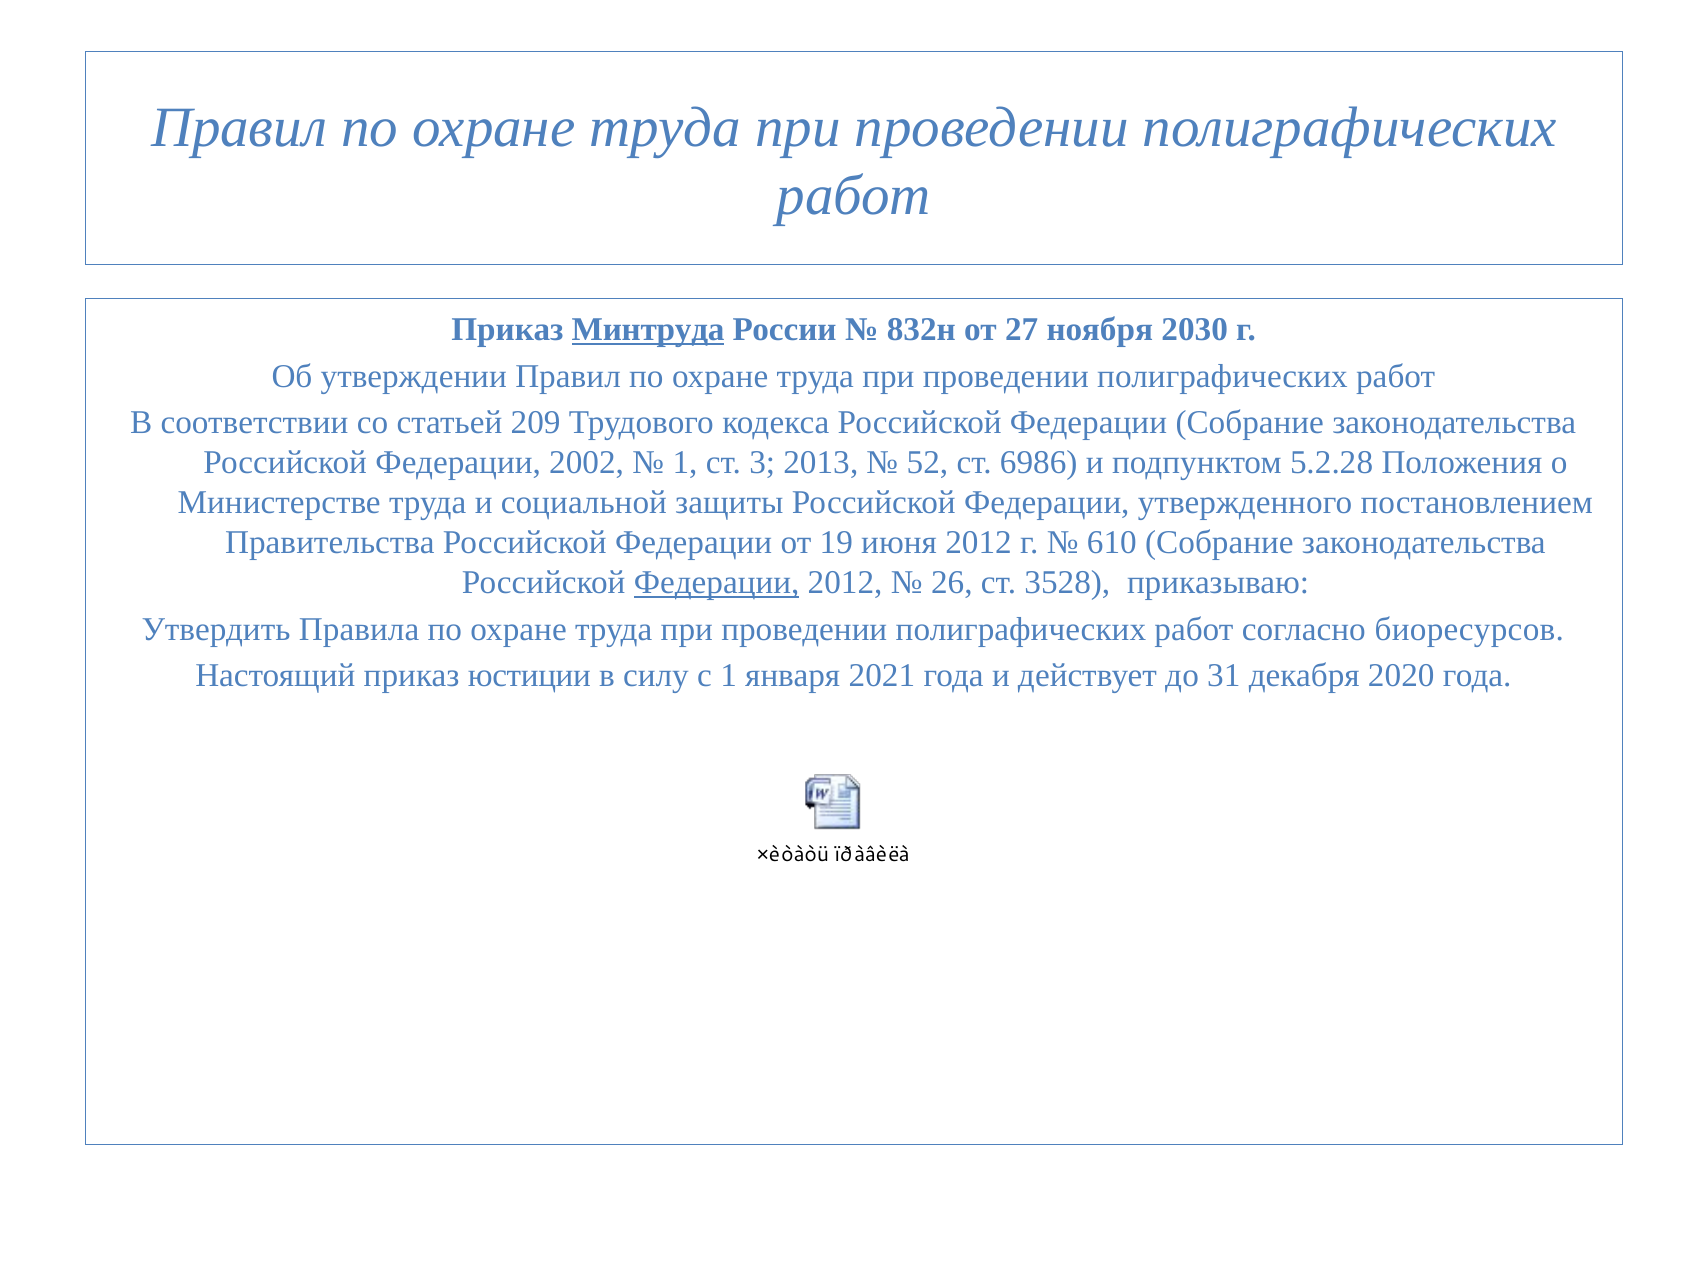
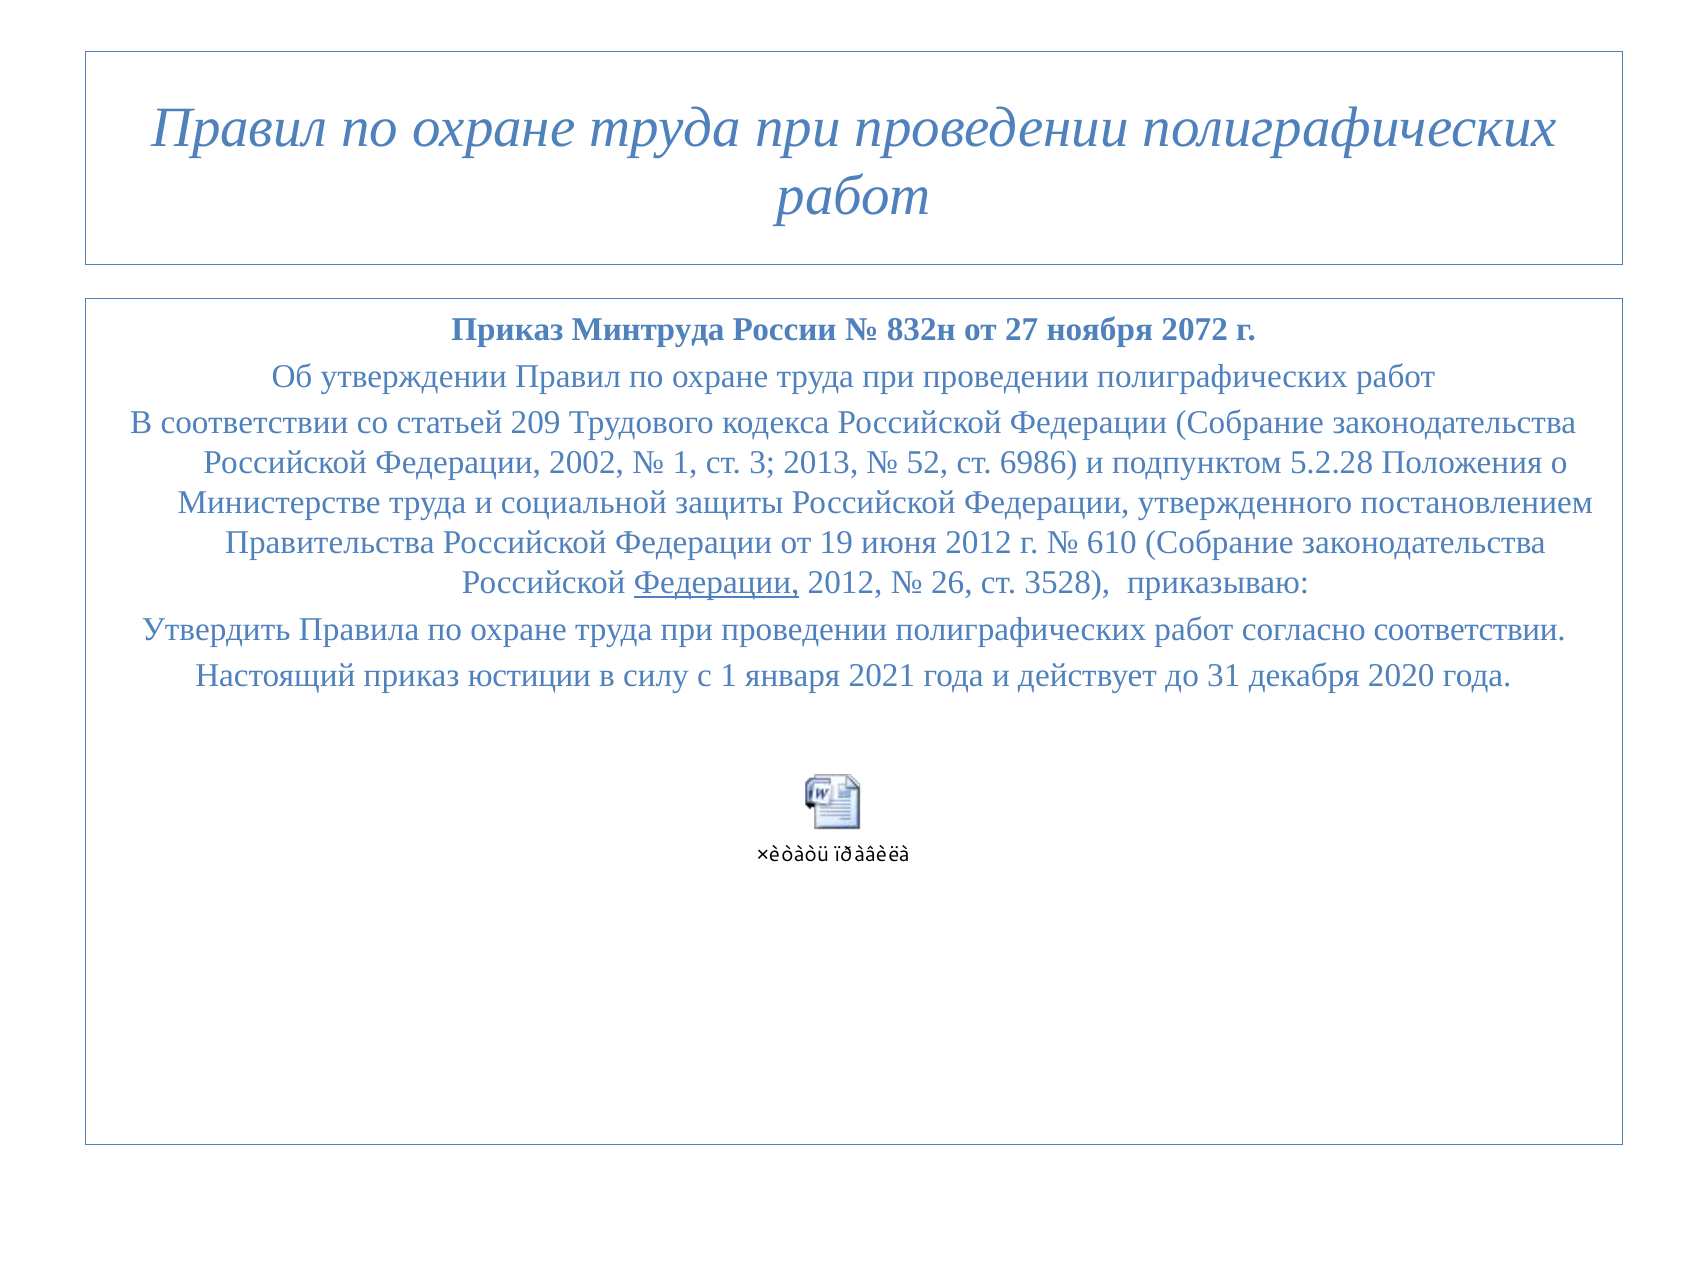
Минтруда underline: present -> none
2030: 2030 -> 2072
согласно биоресурсов: биоресурсов -> соответствии
